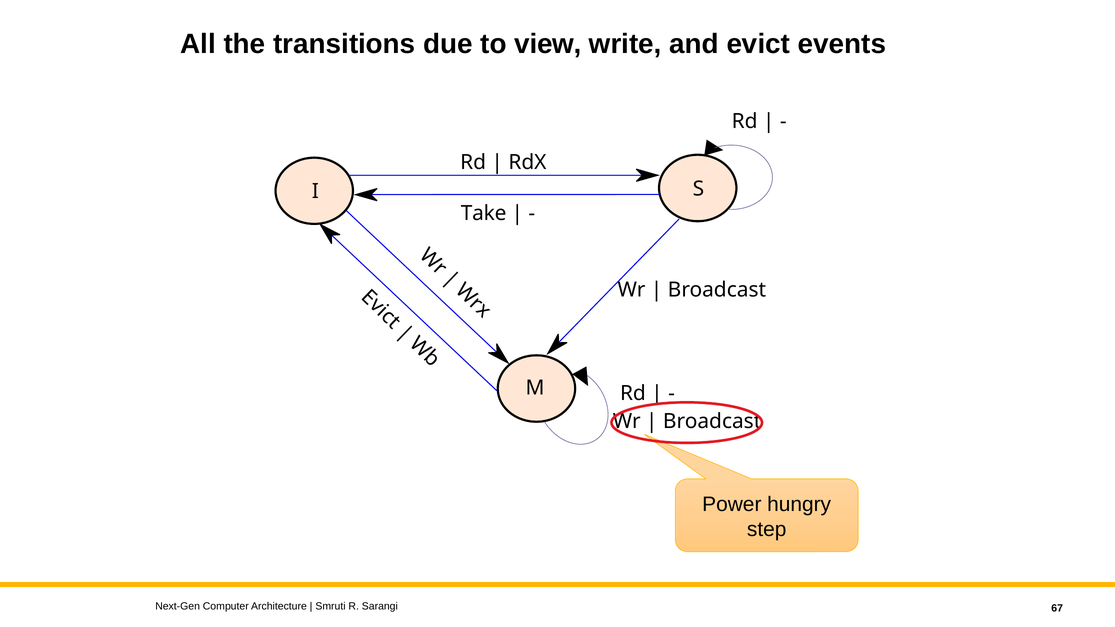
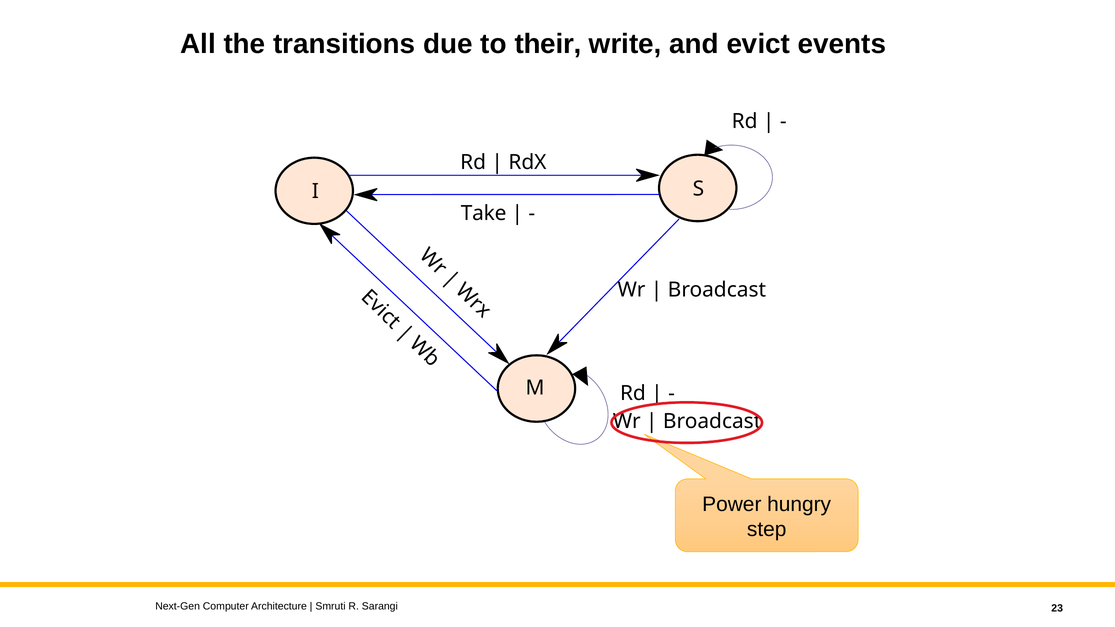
view: view -> their
67: 67 -> 23
